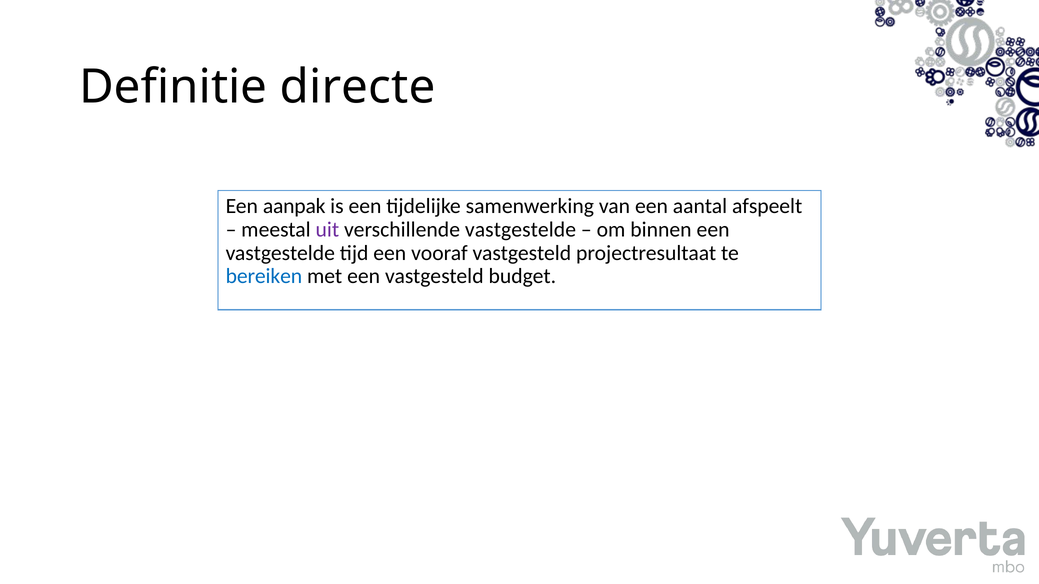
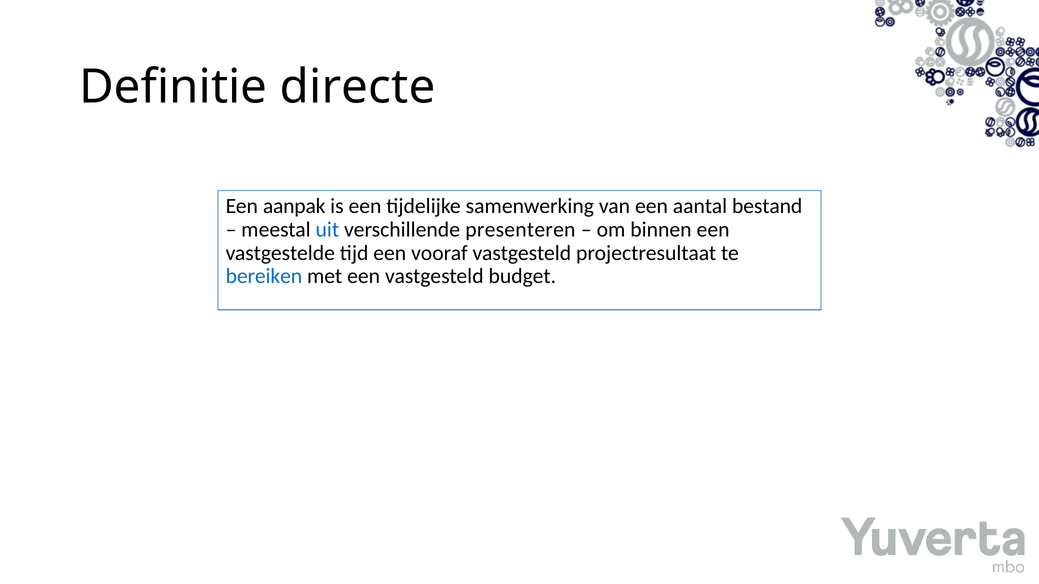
afspeelt: afspeelt -> bestand
uit colour: purple -> blue
verschillende vastgestelde: vastgestelde -> presenteren
